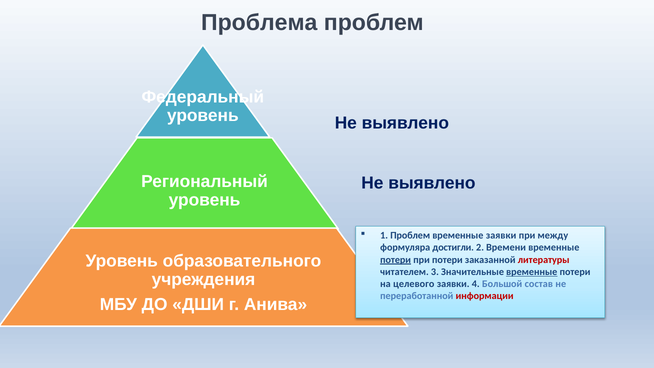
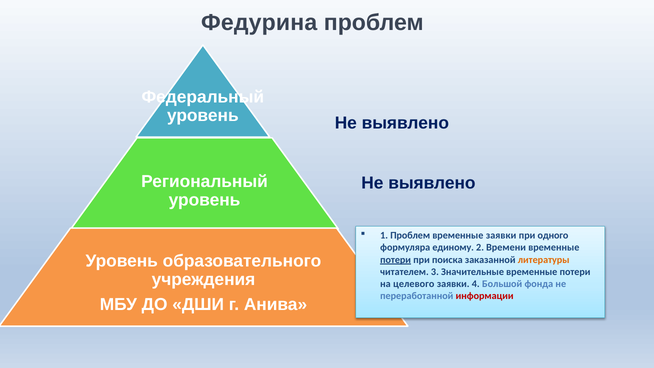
Проблема: Проблема -> Федурина
между: между -> одного
достигли: достигли -> единому
при потери: потери -> поиска
литературы colour: red -> orange
временные at (532, 272) underline: present -> none
состав: состав -> фонда
